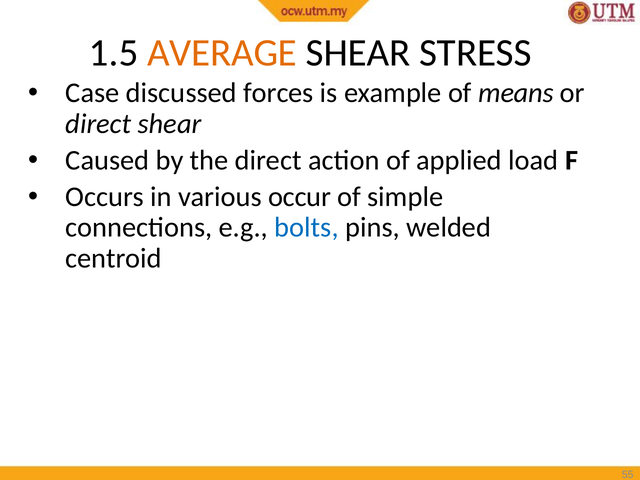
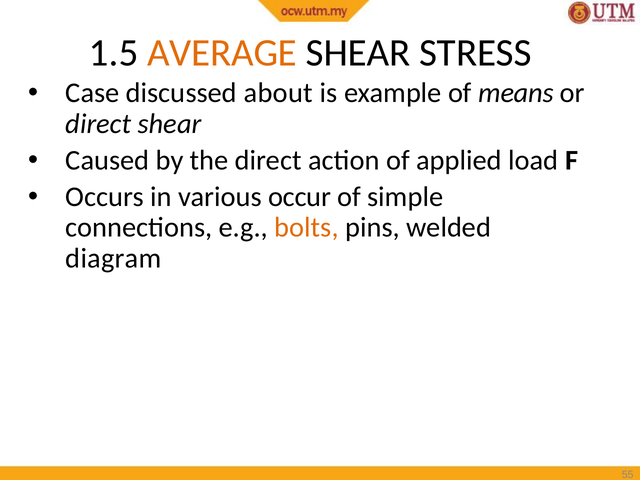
forces: forces -> about
bolts colour: blue -> orange
centroid: centroid -> diagram
